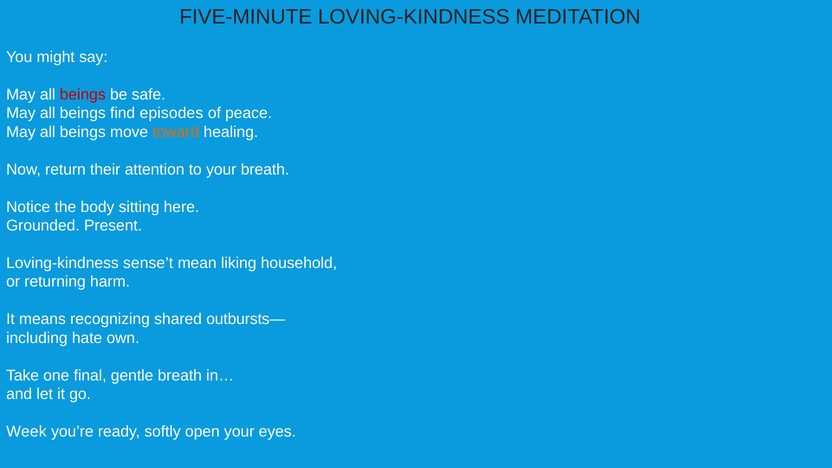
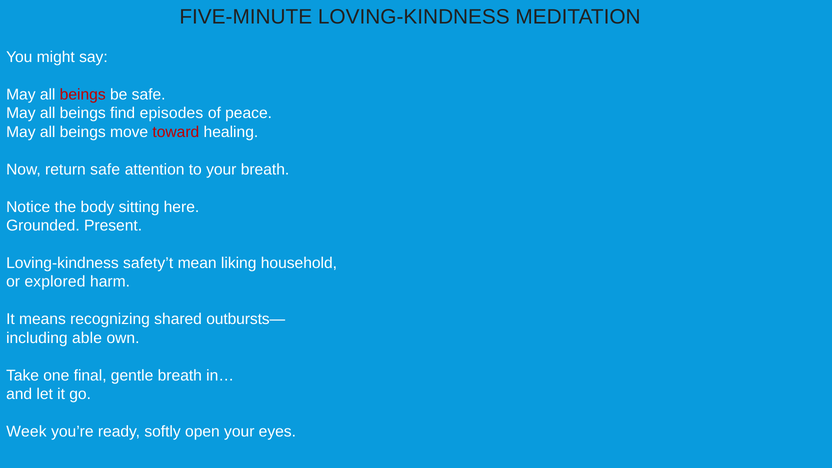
toward colour: orange -> red
return their: their -> safe
sense’t: sense’t -> safety’t
returning: returning -> explored
hate: hate -> able
